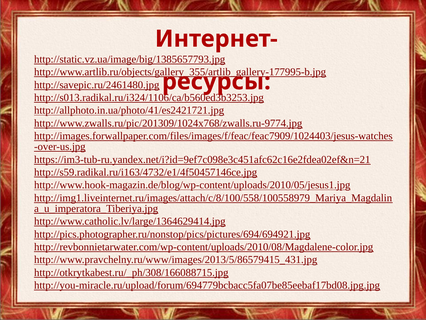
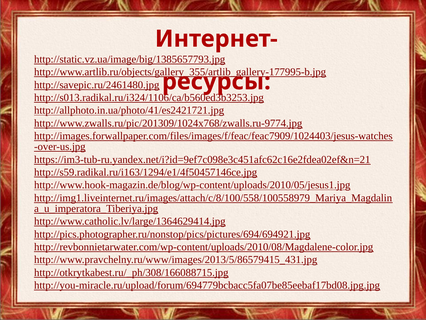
http://s59.radikal.ru/i163/4732/e1/4f50457146ce.jpg: http://s59.radikal.ru/i163/4732/e1/4f50457146ce.jpg -> http://s59.radikal.ru/i163/1294/e1/4f50457146ce.jpg
